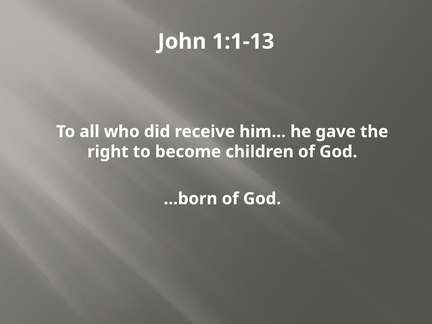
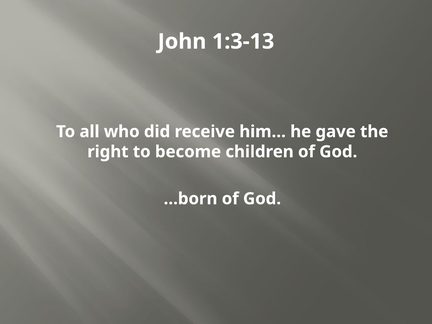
1:1-13: 1:1-13 -> 1:3-13
